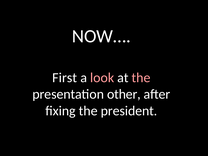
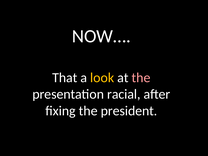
First: First -> That
look colour: pink -> yellow
other: other -> racial
